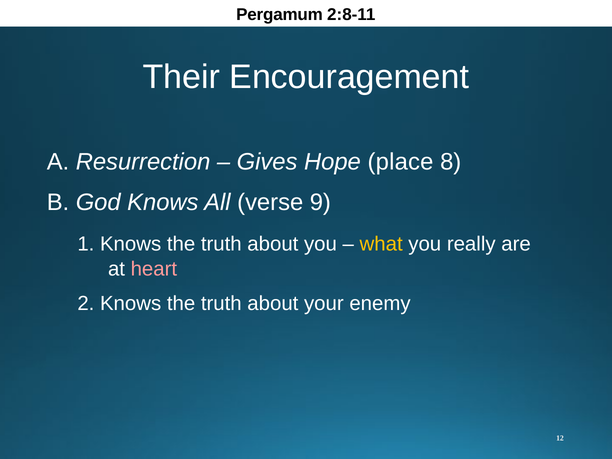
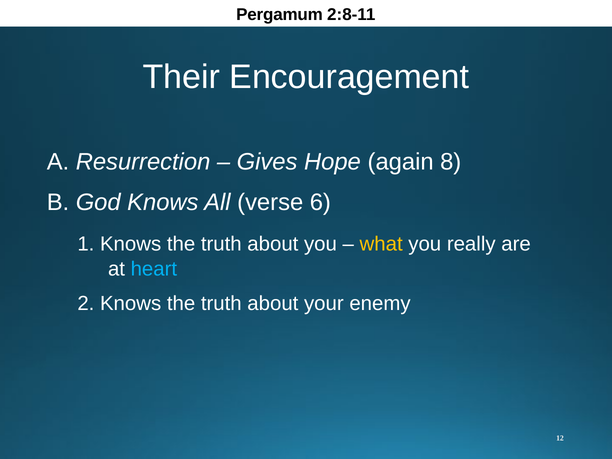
place: place -> again
9: 9 -> 6
heart colour: pink -> light blue
